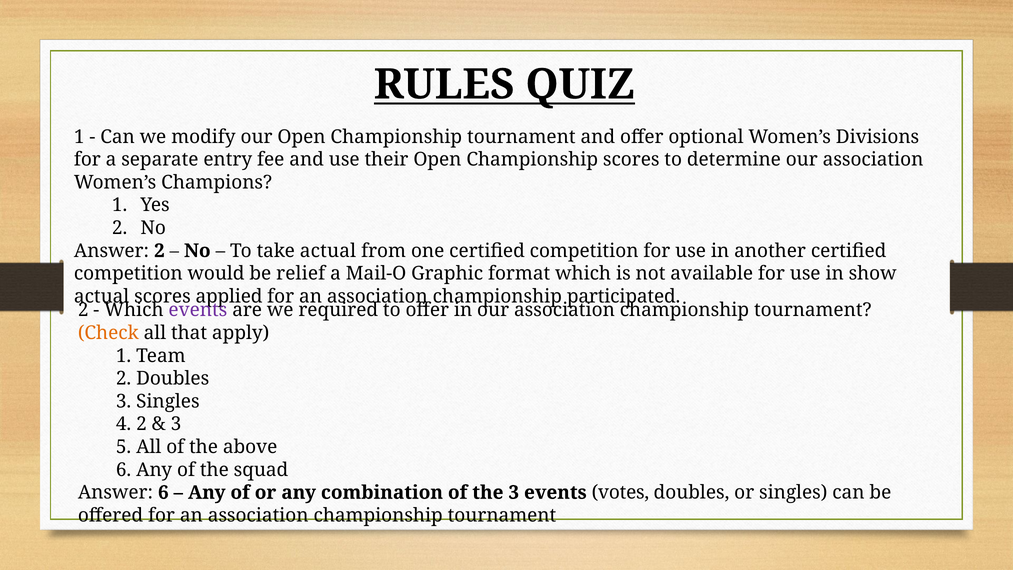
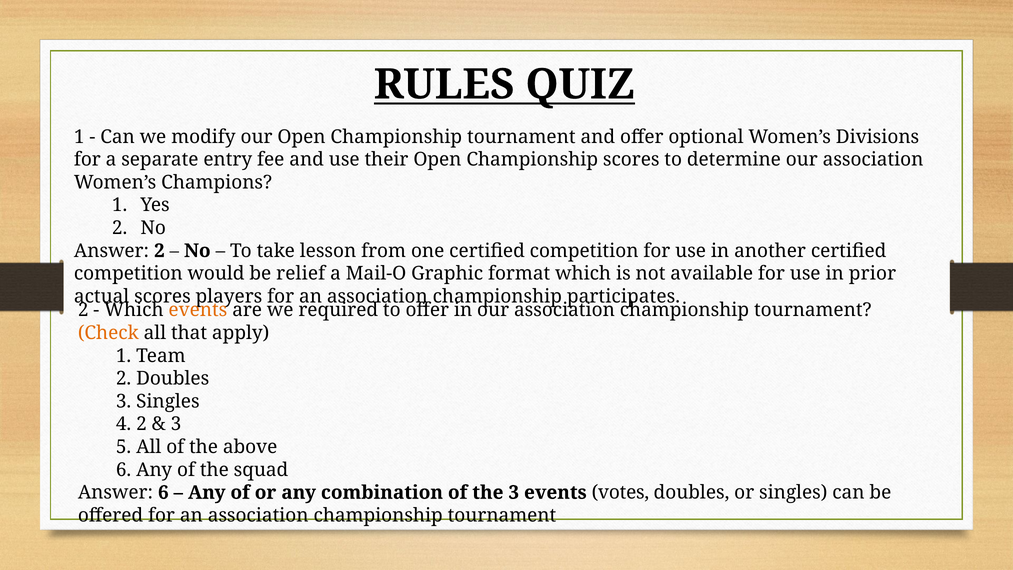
take actual: actual -> lesson
show: show -> prior
applied: applied -> players
participated: participated -> participates
events at (198, 310) colour: purple -> orange
